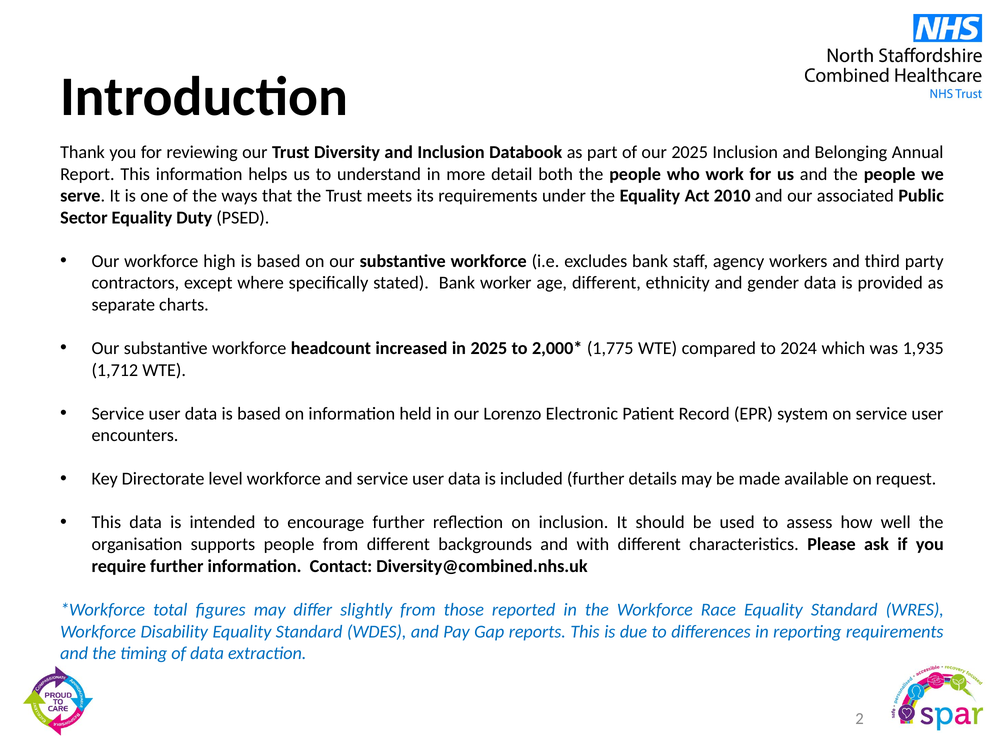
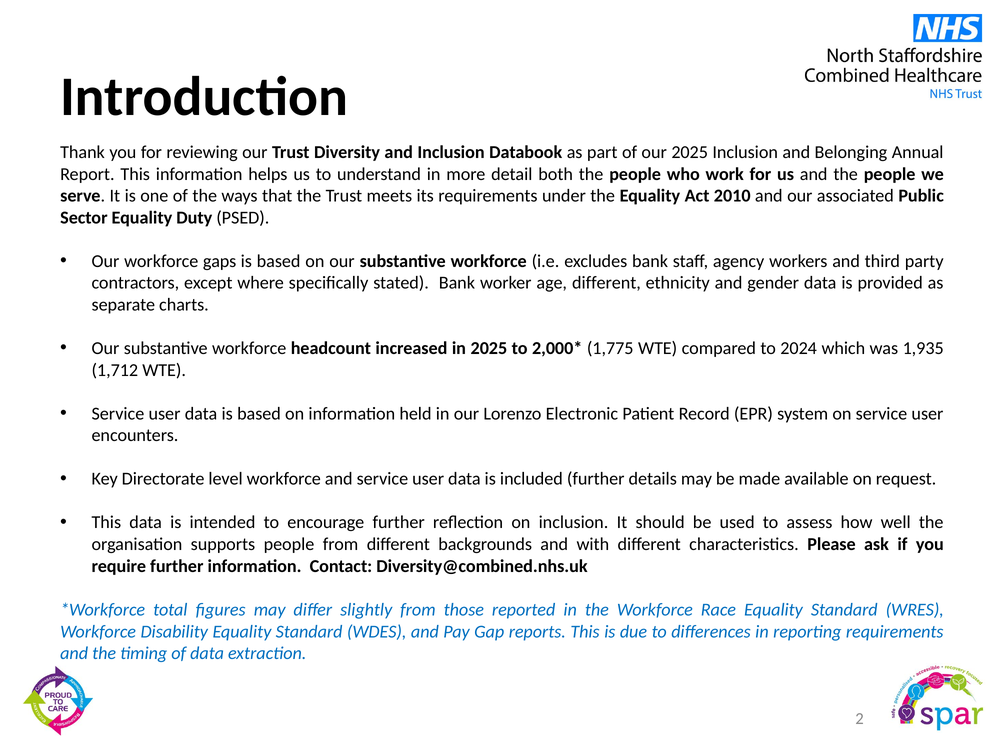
high: high -> gaps
